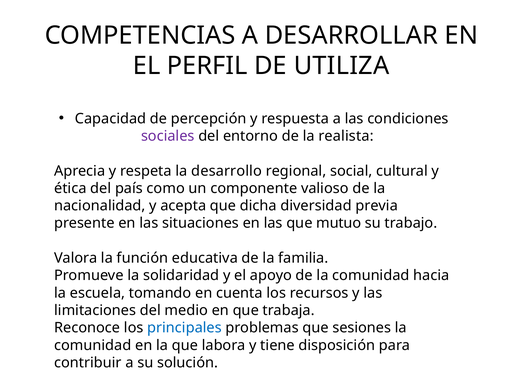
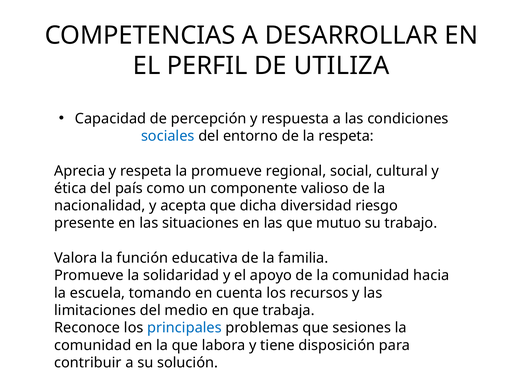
sociales colour: purple -> blue
la realista: realista -> respeta
la desarrollo: desarrollo -> promueve
previa: previa -> riesgo
